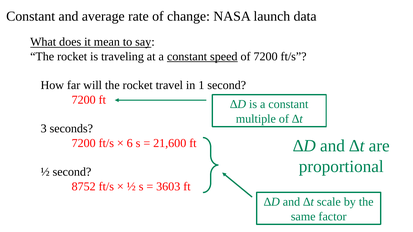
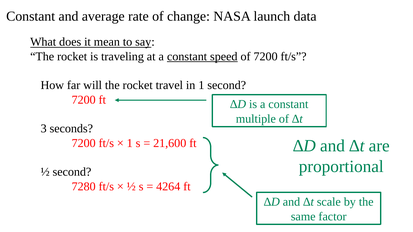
6 at (130, 143): 6 -> 1
8752: 8752 -> 7280
3603: 3603 -> 4264
